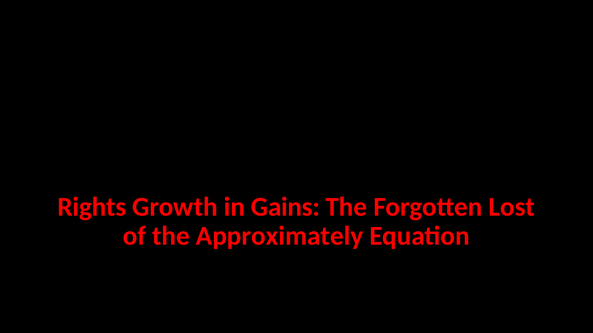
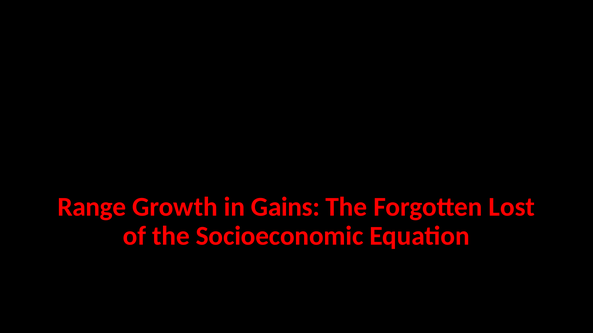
Rights: Rights -> Range
Approximately: Approximately -> Socioeconomic
